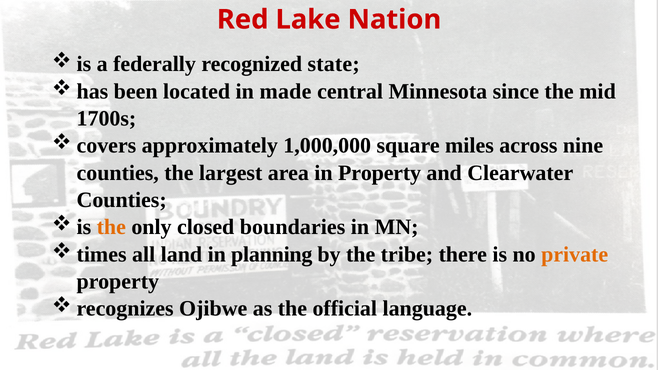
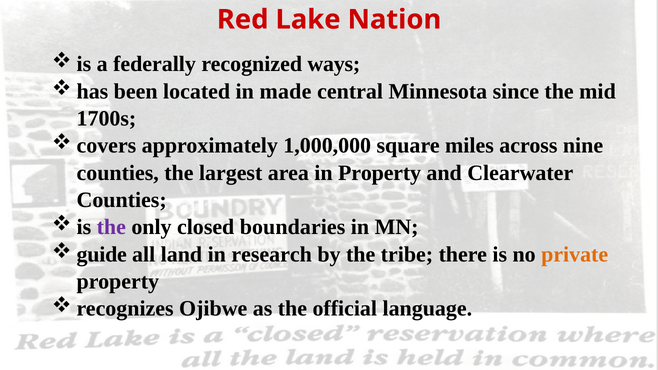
state: state -> ways
the at (111, 227) colour: orange -> purple
times: times -> guide
planning: planning -> research
